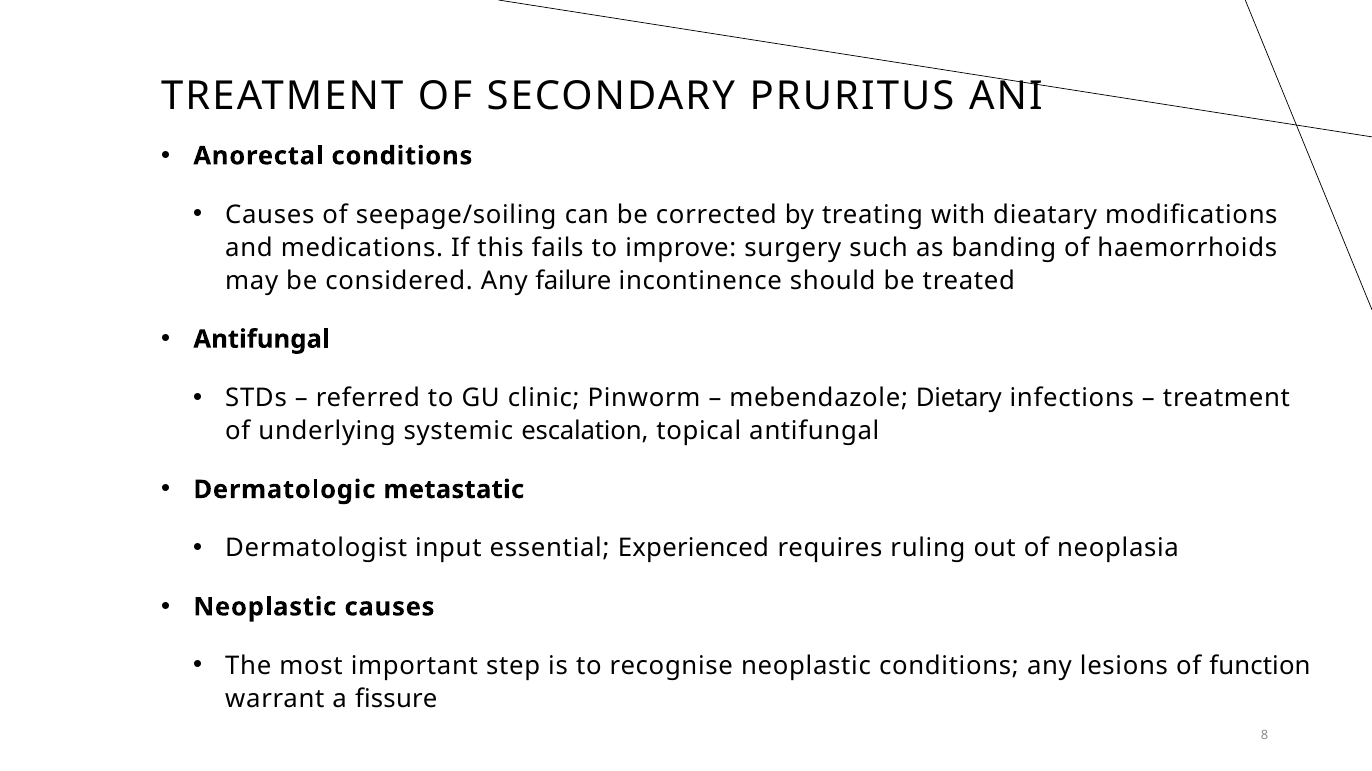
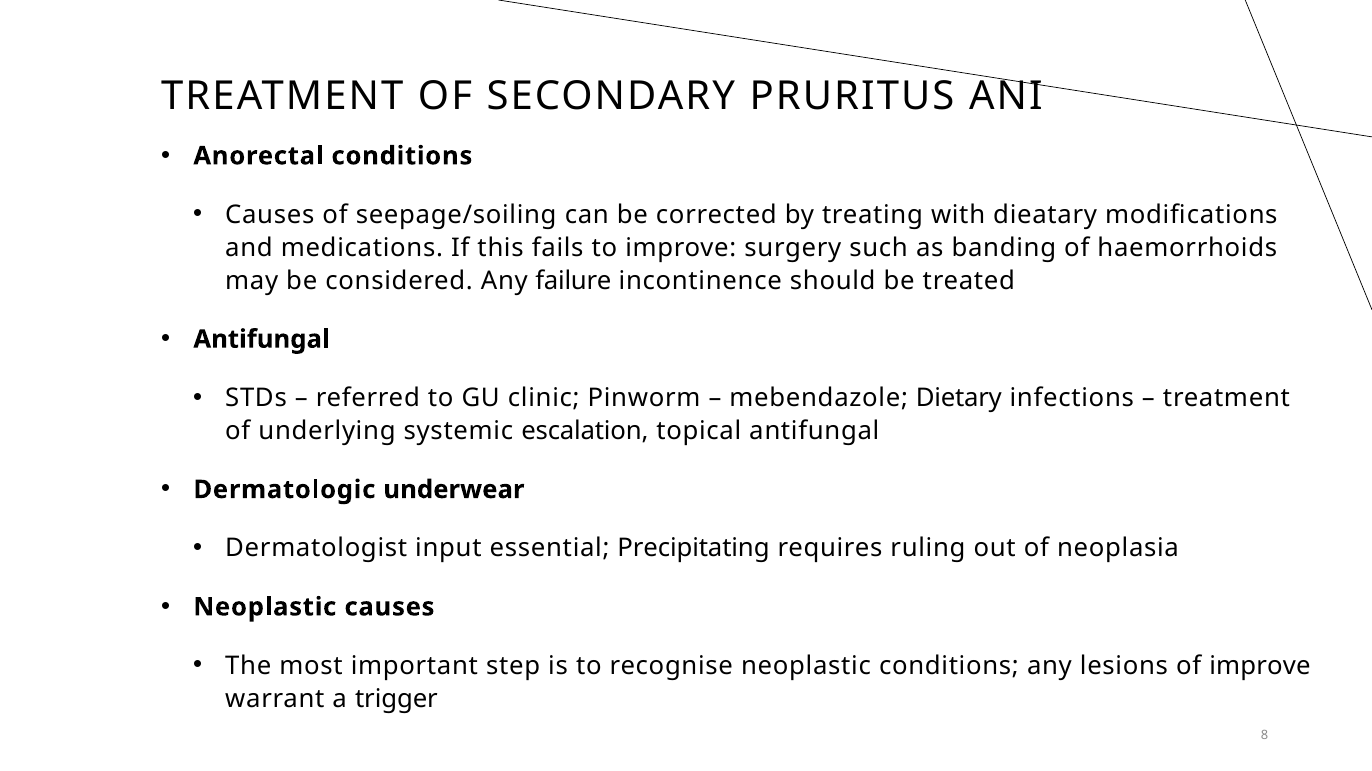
metastatic: metastatic -> underwear
Experienced: Experienced -> Precipitating
of function: function -> improve
fissure: fissure -> trigger
